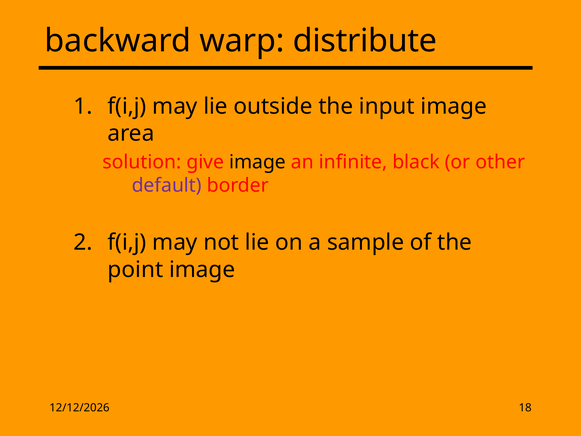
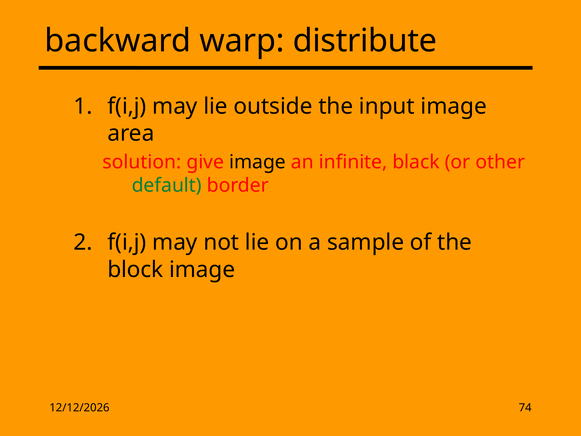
default colour: purple -> green
point: point -> block
18: 18 -> 74
